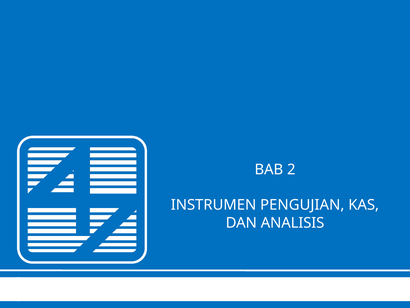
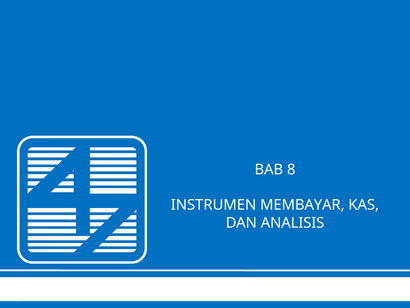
2: 2 -> 8
PENGUJIAN: PENGUJIAN -> MEMBAYAR
